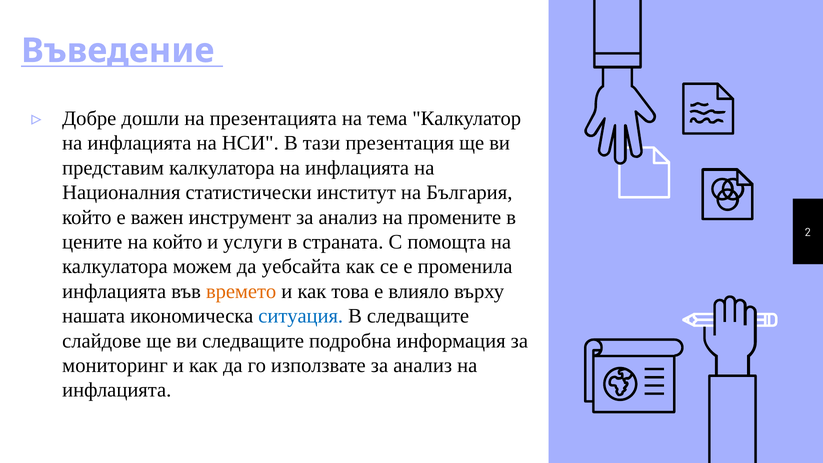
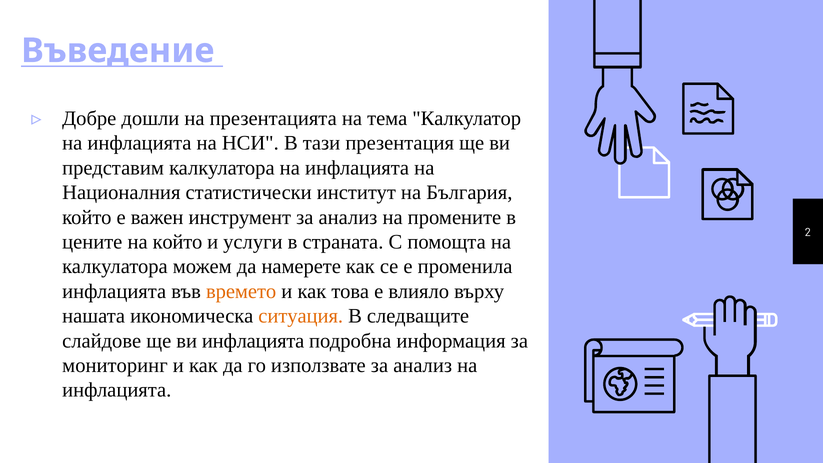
уебсайта: уебсайта -> намерете
ситуация colour: blue -> orange
ви следващите: следващите -> инфлацията
